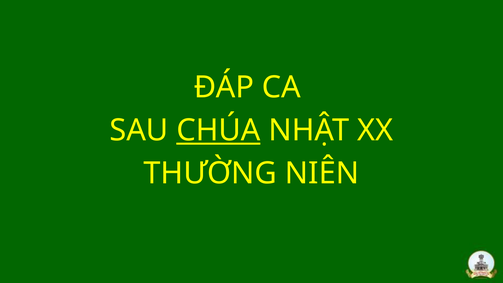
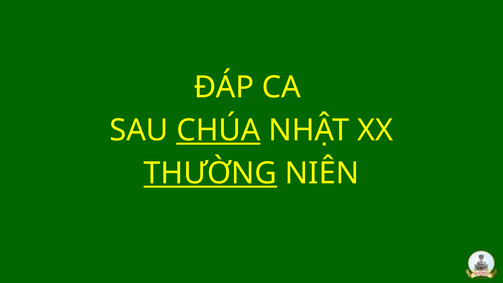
THƯỜNG underline: none -> present
